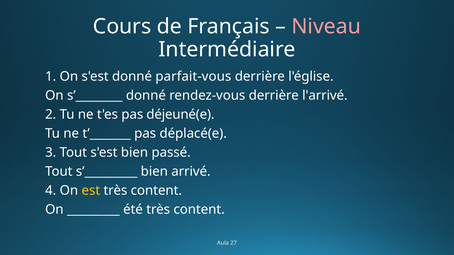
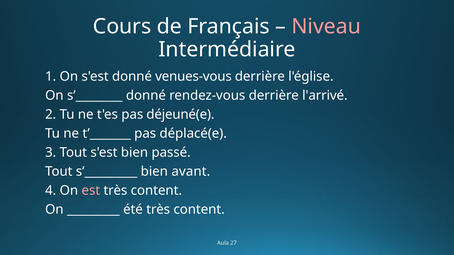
parfait-vous: parfait-vous -> venues-vous
arrivé: arrivé -> avant
est colour: yellow -> pink
